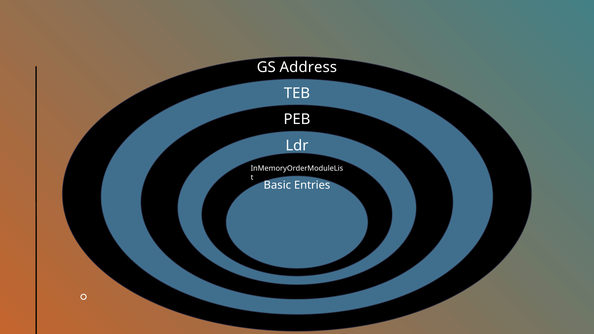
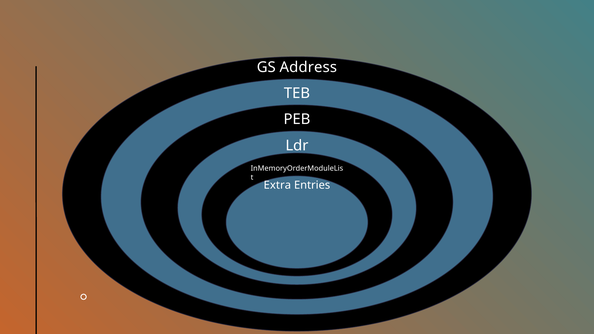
Basic: Basic -> Extra
